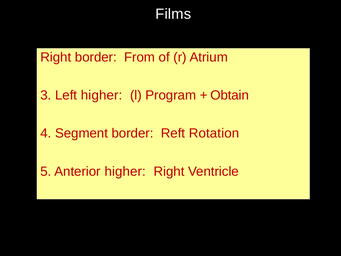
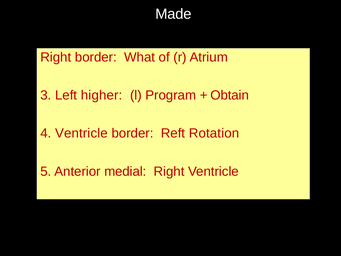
Films: Films -> Made
From: From -> What
4 Segment: Segment -> Ventricle
Anterior higher: higher -> medial
